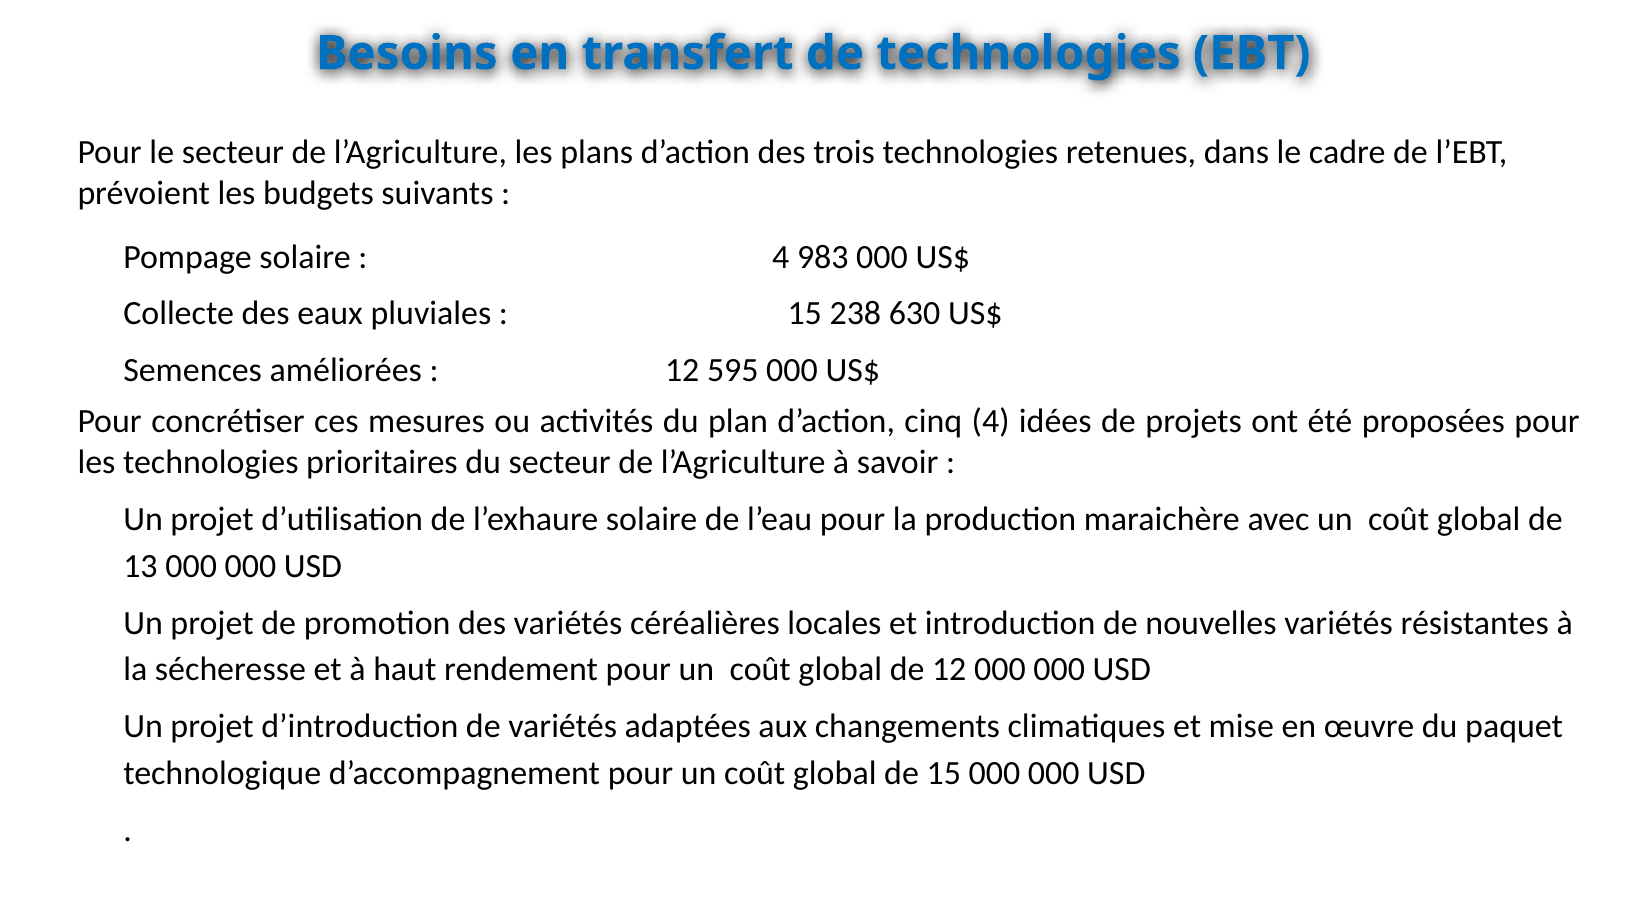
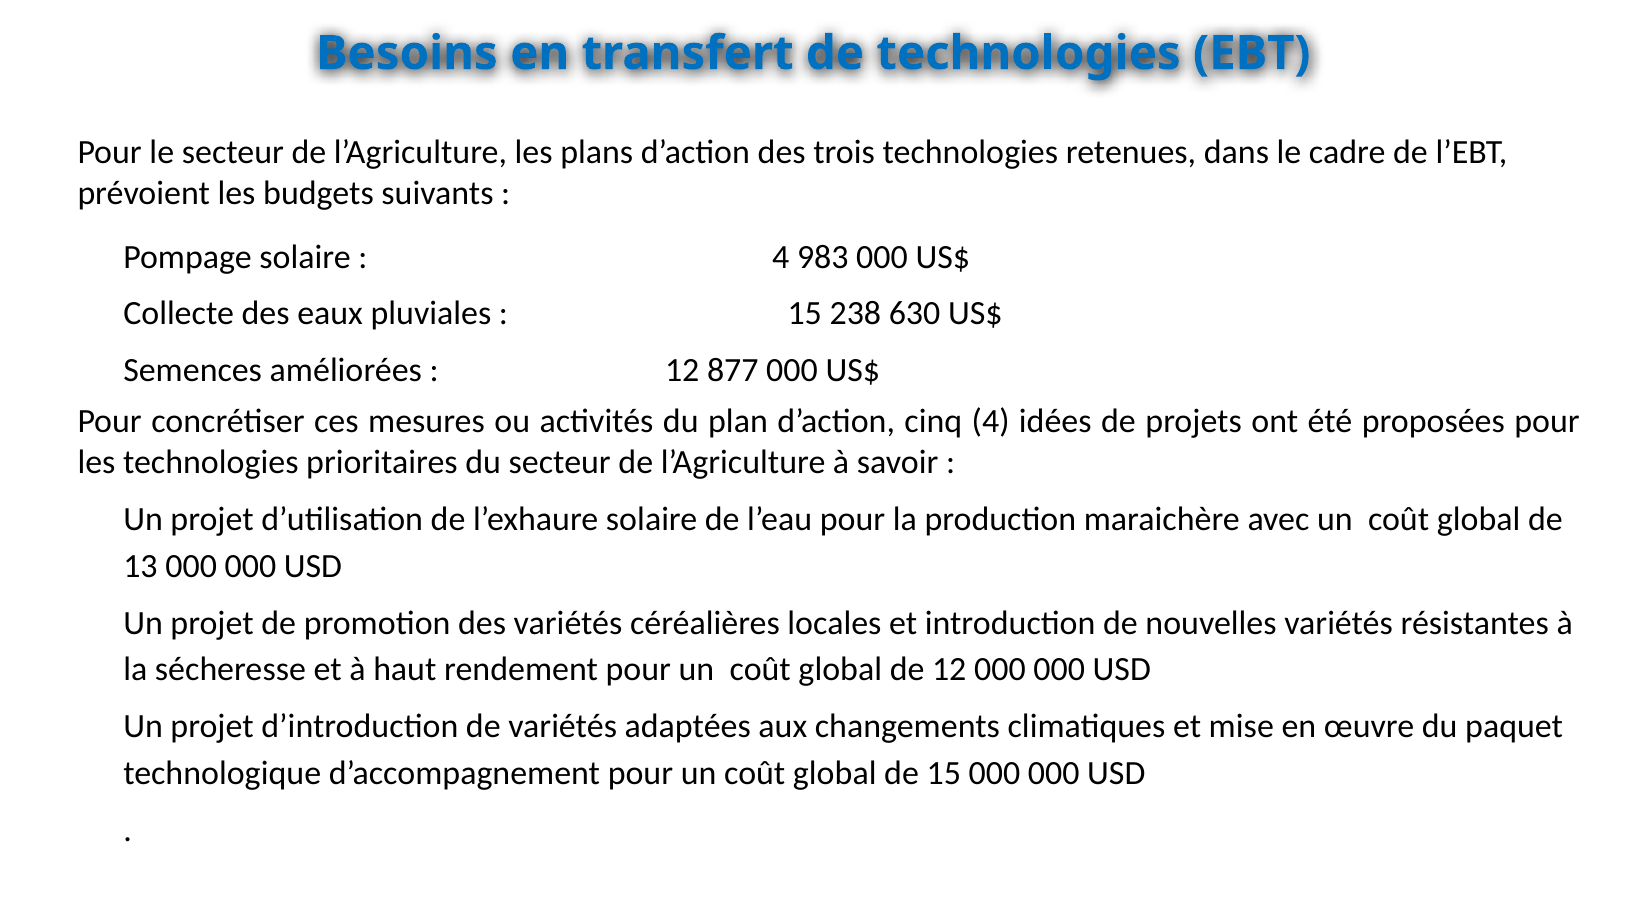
595: 595 -> 877
